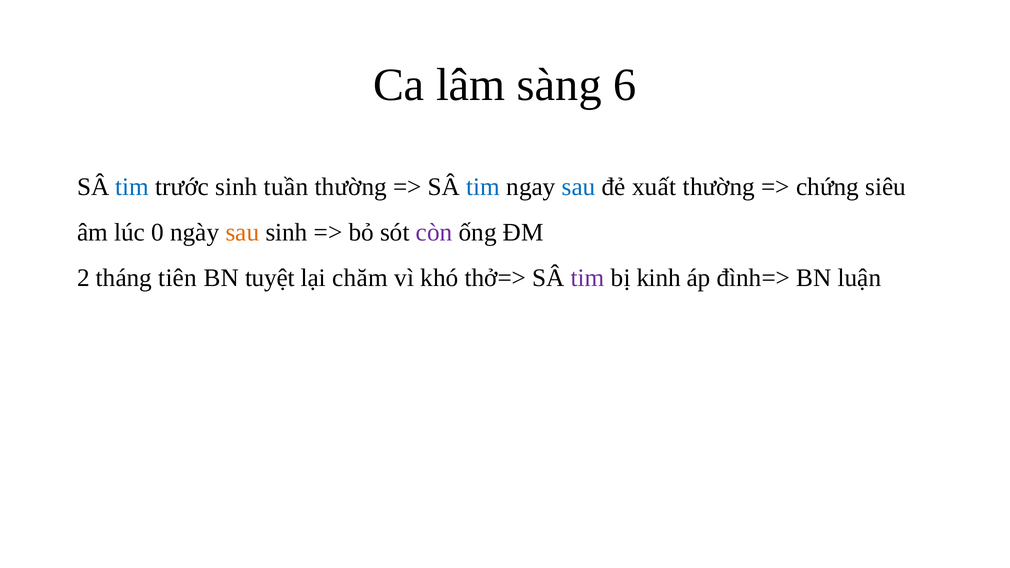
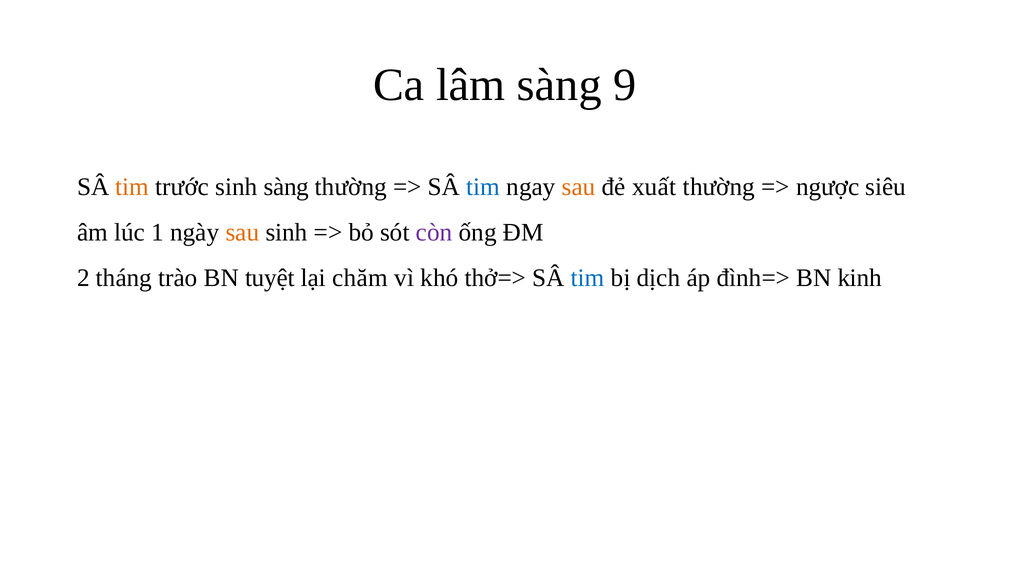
6: 6 -> 9
tim at (132, 187) colour: blue -> orange
sinh tuần: tuần -> sàng
sau at (579, 187) colour: blue -> orange
chứng: chứng -> ngược
0: 0 -> 1
tiên: tiên -> trào
tim at (588, 278) colour: purple -> blue
kinh: kinh -> dịch
luận: luận -> kinh
